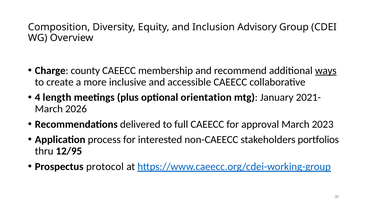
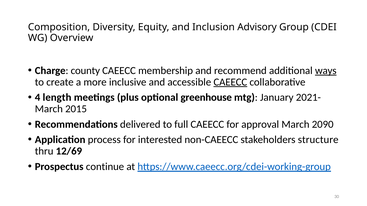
CAEECC at (230, 82) underline: none -> present
orientation: orientation -> greenhouse
2026: 2026 -> 2015
2023: 2023 -> 2090
portfolios: portfolios -> structure
12/95: 12/95 -> 12/69
protocol: protocol -> continue
